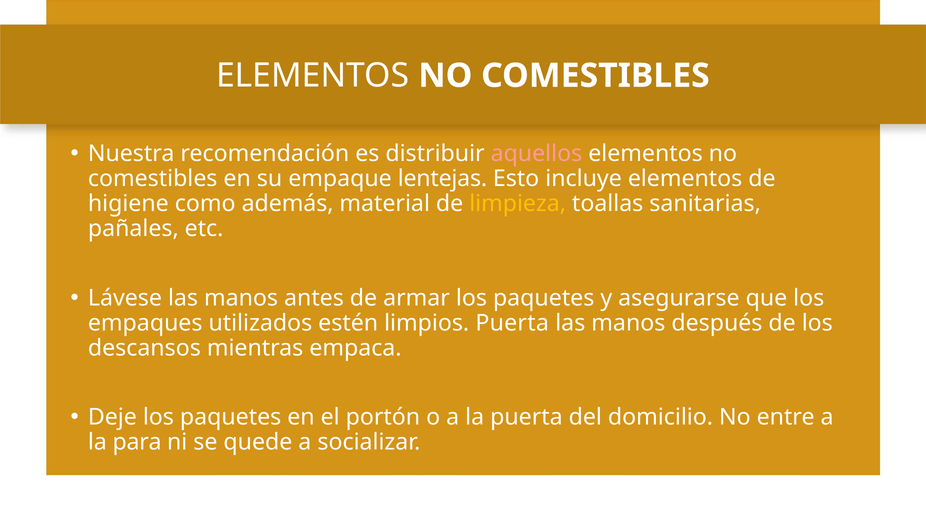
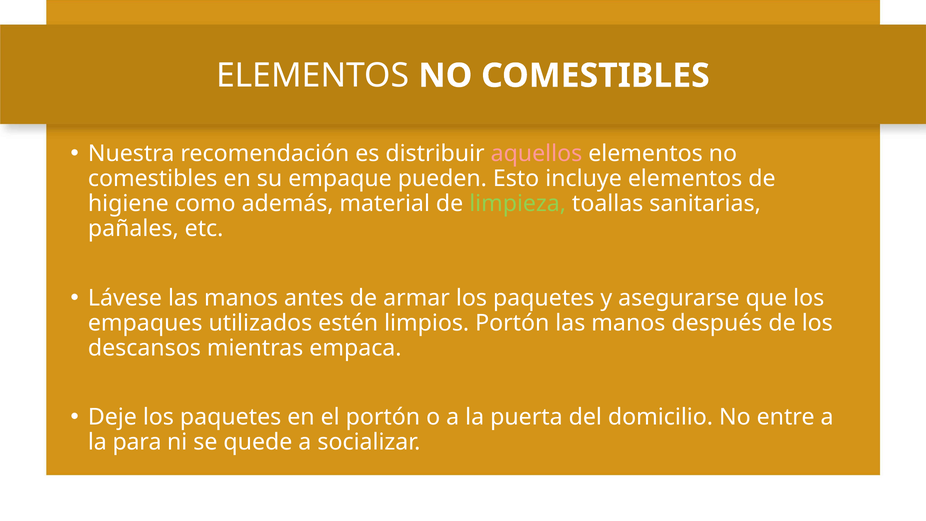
lentejas: lentejas -> pueden
limpieza colour: yellow -> light green
limpios Puerta: Puerta -> Portón
